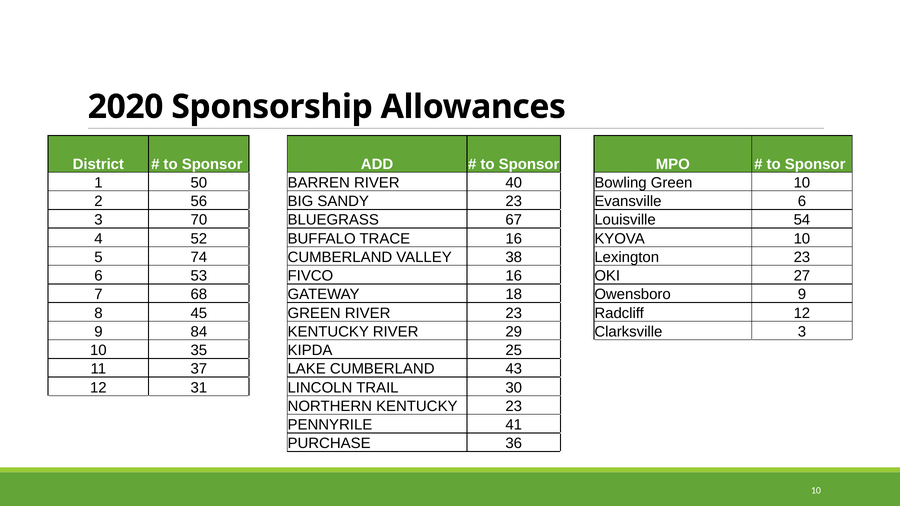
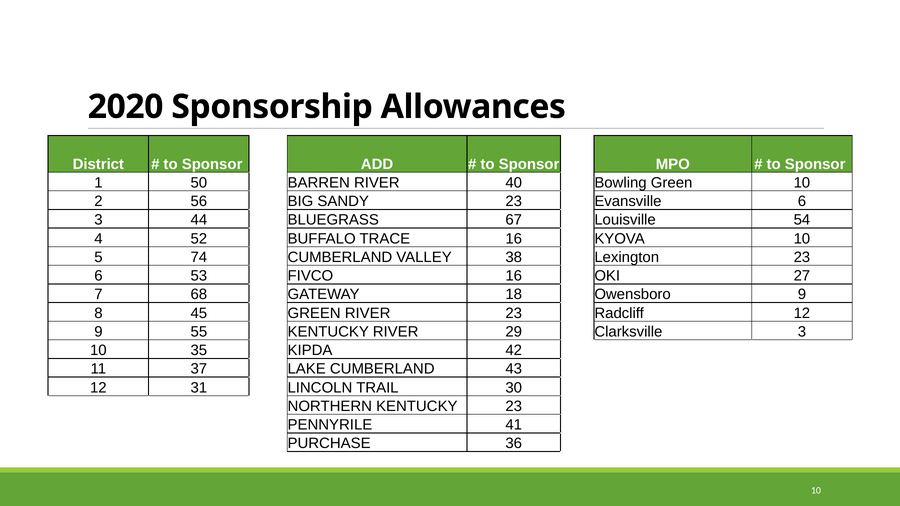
70: 70 -> 44
84: 84 -> 55
25: 25 -> 42
